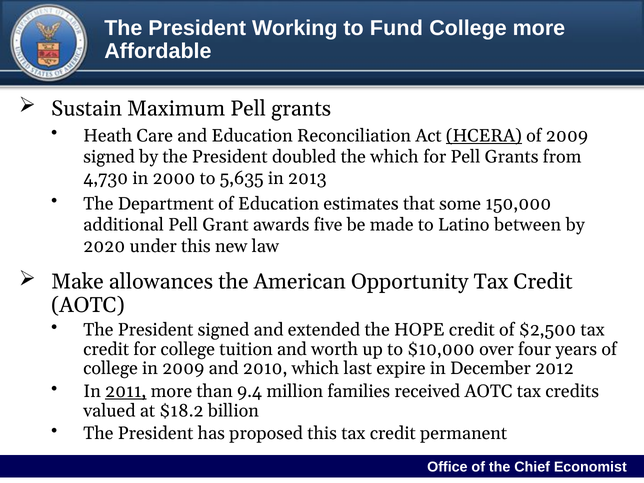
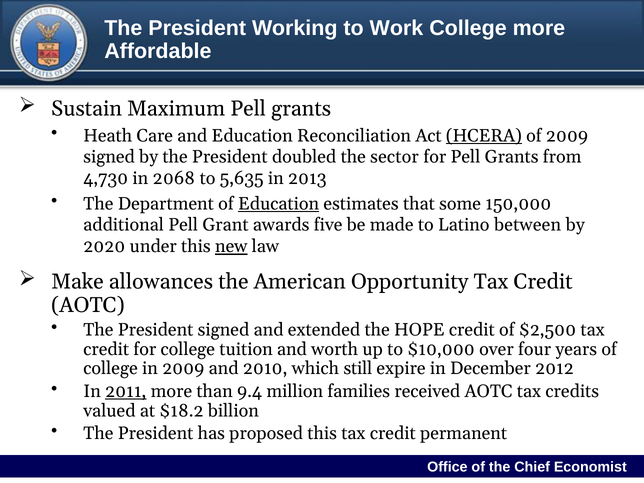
Fund: Fund -> Work
the which: which -> sector
2000: 2000 -> 2068
Education at (279, 204) underline: none -> present
new underline: none -> present
last: last -> still
